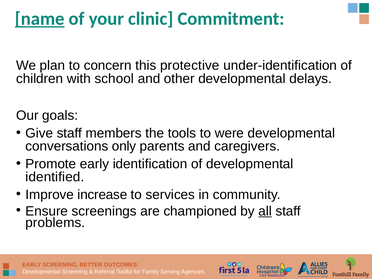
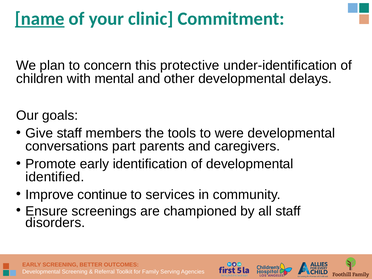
school: school -> mental
only: only -> part
increase: increase -> continue
all underline: present -> none
problems: problems -> disorders
